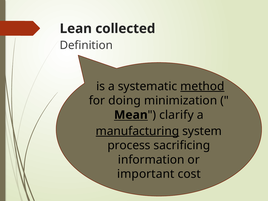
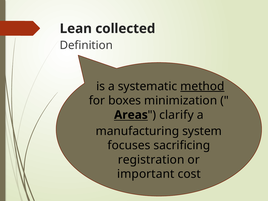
doing: doing -> boxes
Mean: Mean -> Areas
manufacturing underline: present -> none
process: process -> focuses
information: information -> registration
